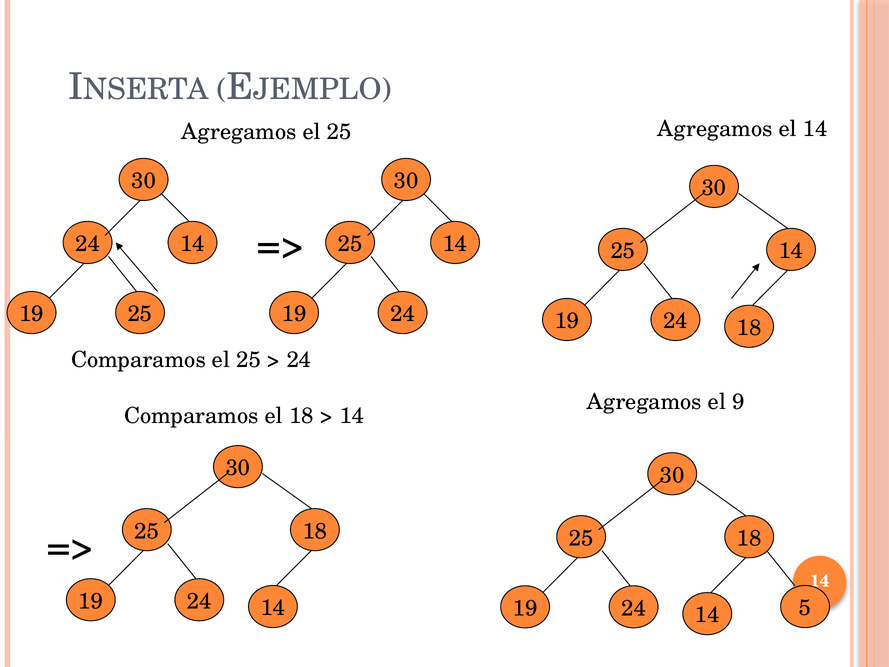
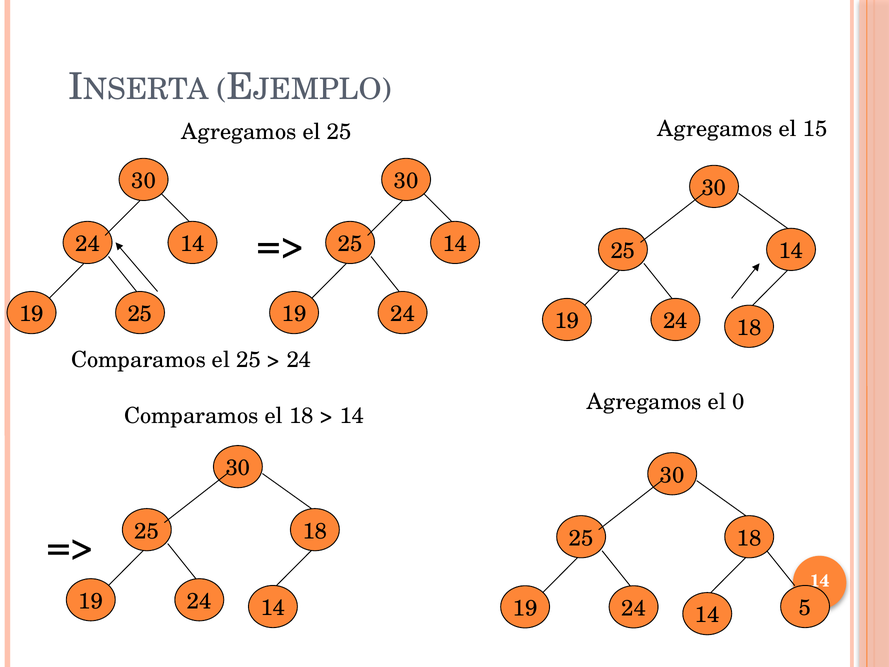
el 14: 14 -> 15
9: 9 -> 0
